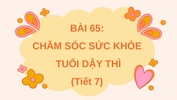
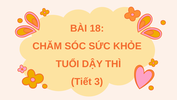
65: 65 -> 18
7: 7 -> 3
